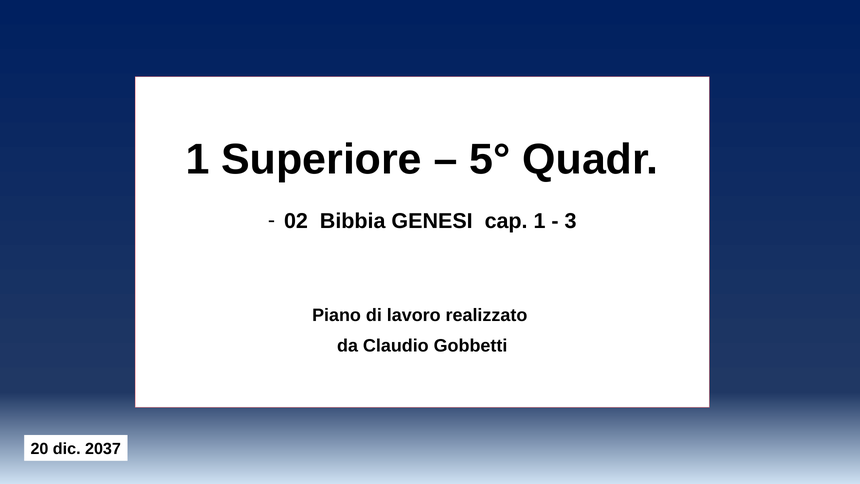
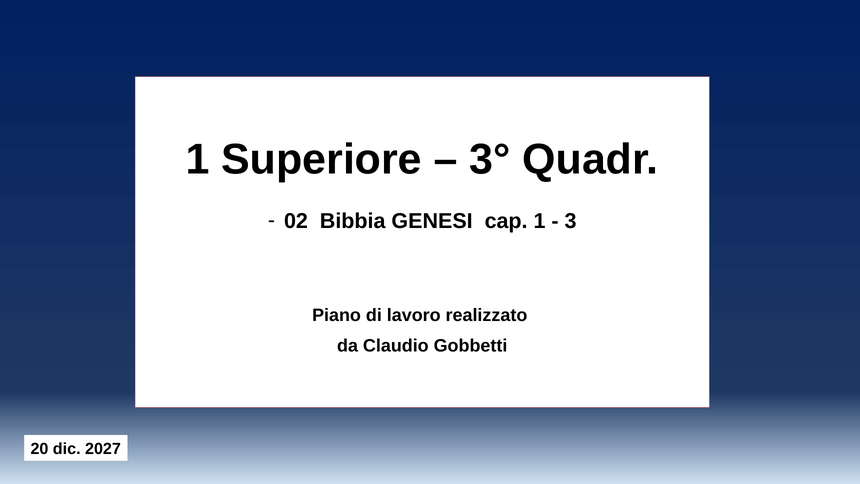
5°: 5° -> 3°
2037: 2037 -> 2027
